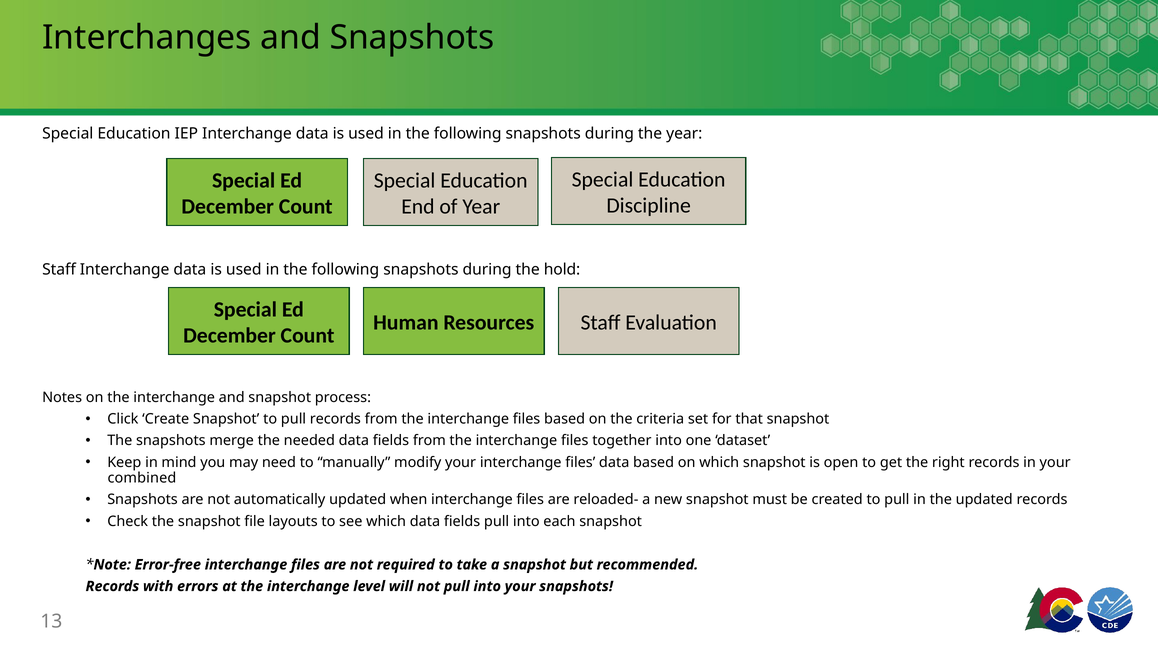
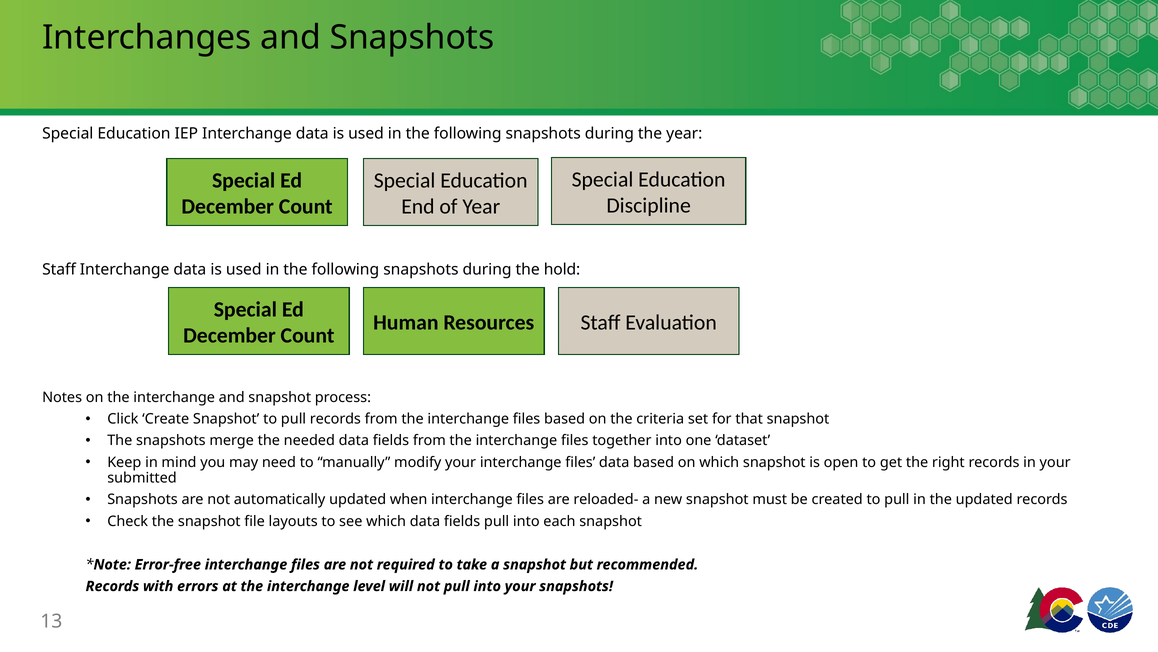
combined: combined -> submitted
